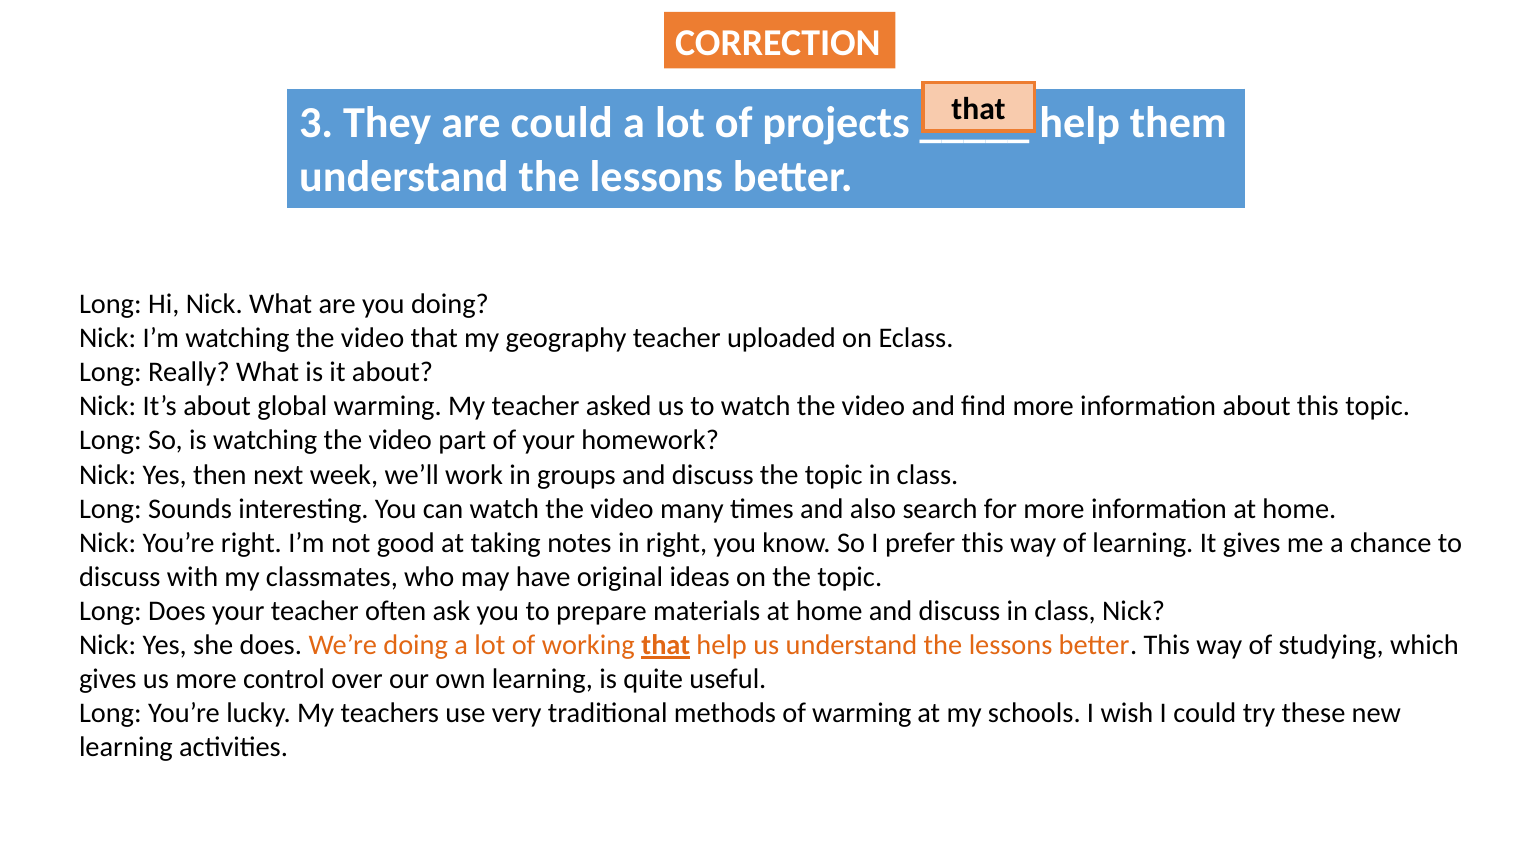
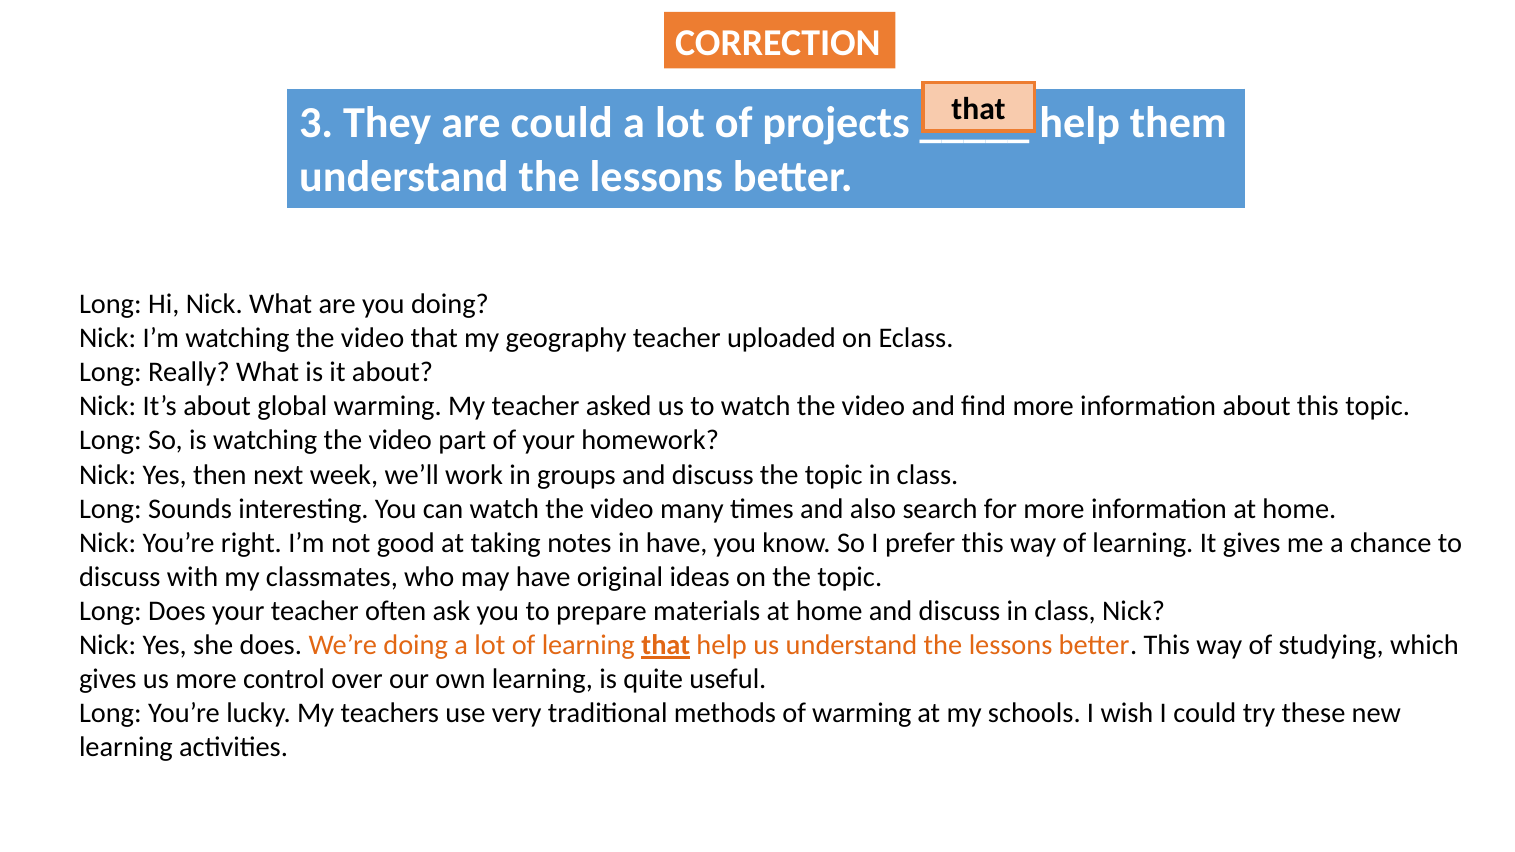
in right: right -> have
lot of working: working -> learning
